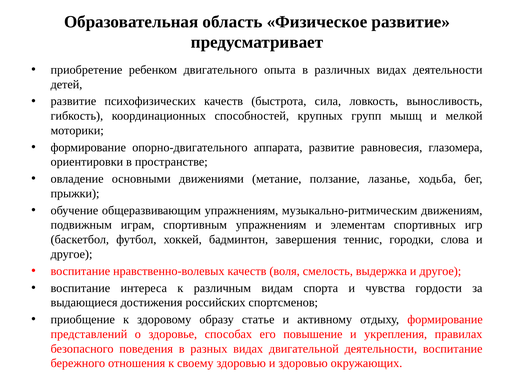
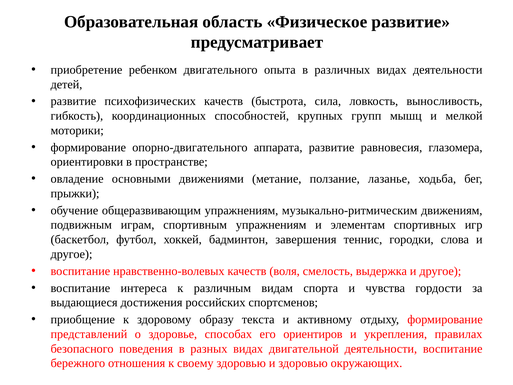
статье: статье -> текста
повышение: повышение -> ориентиров
